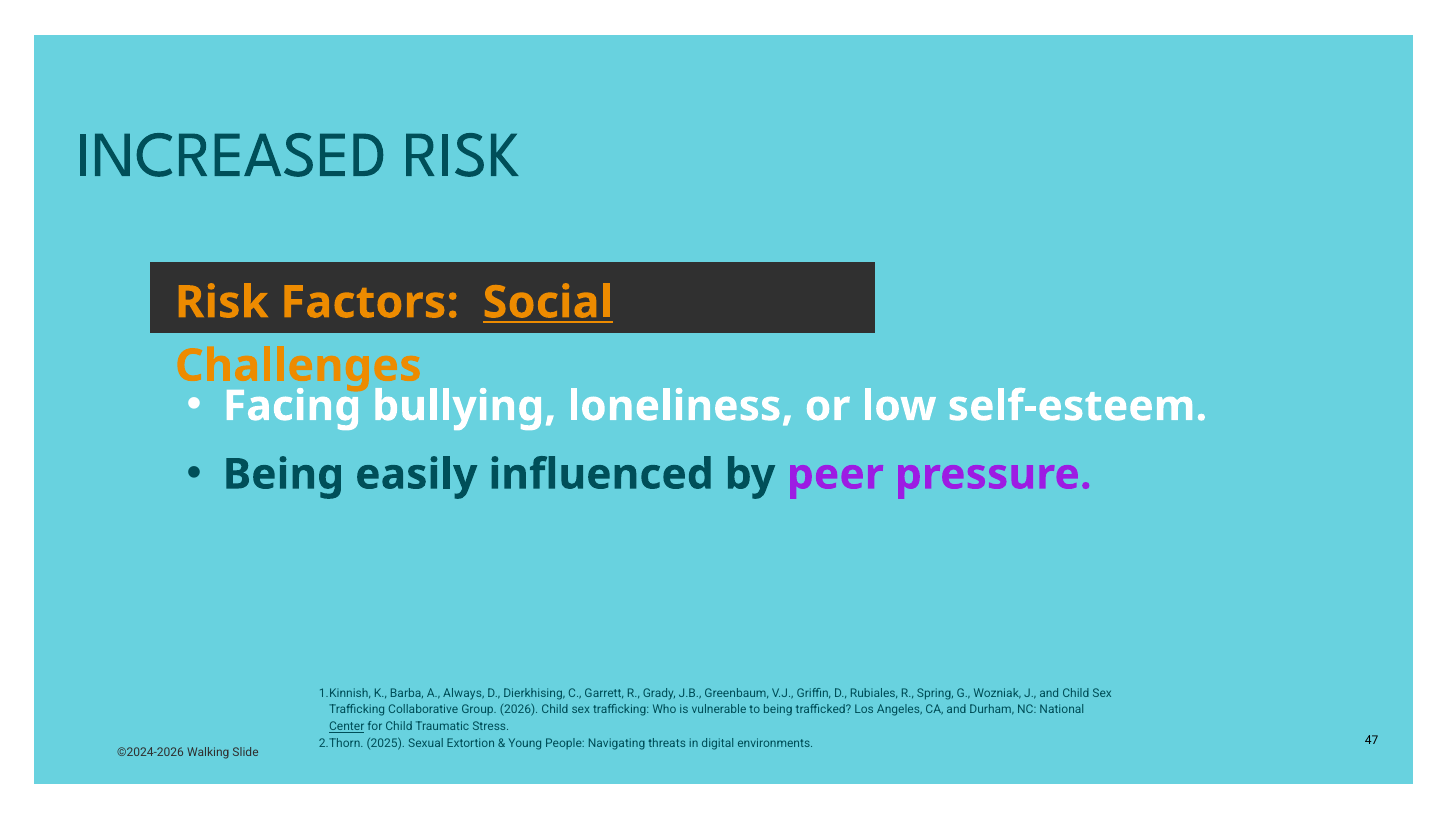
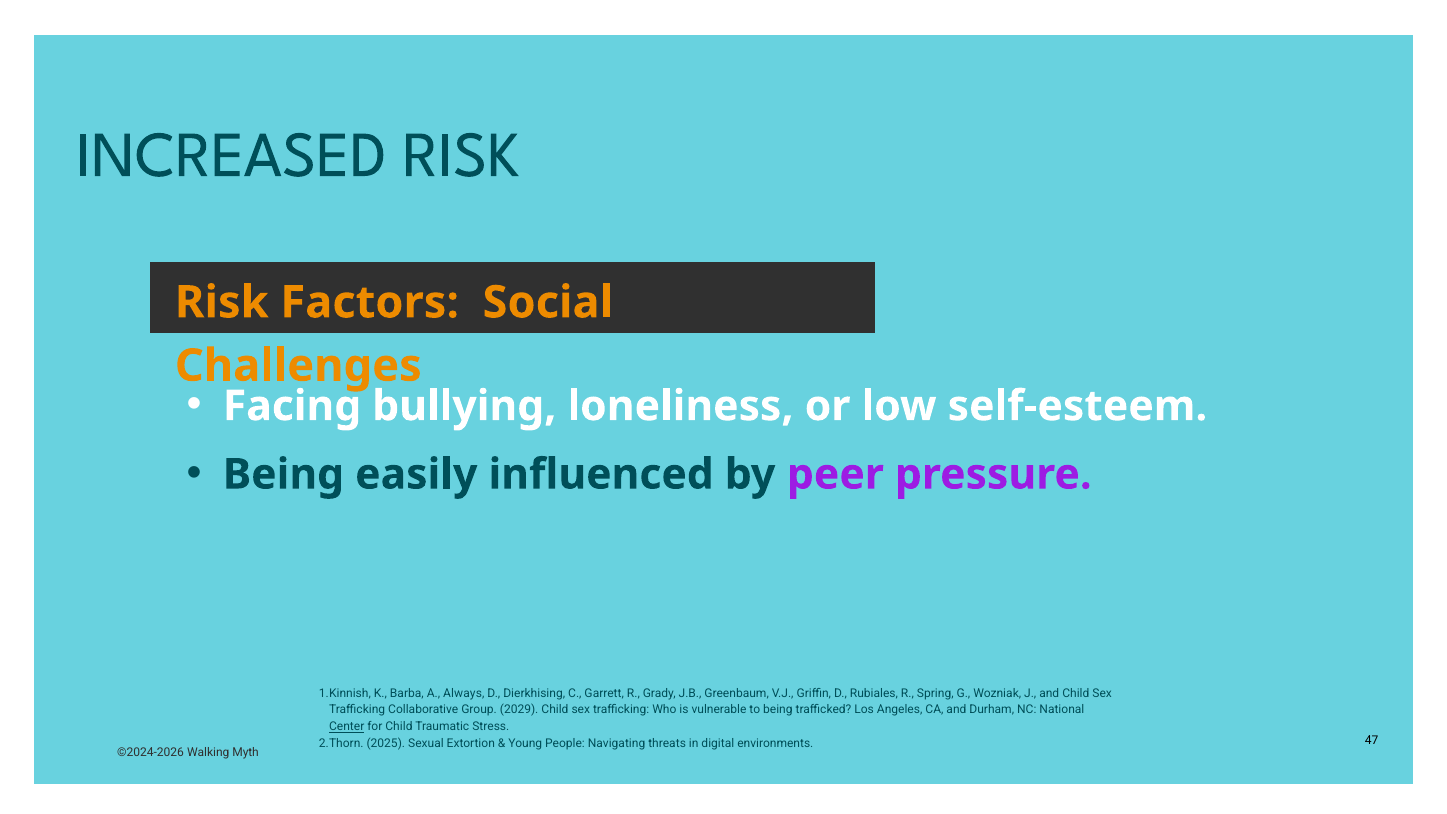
Social underline: present -> none
2026: 2026 -> 2029
Slide: Slide -> Myth
